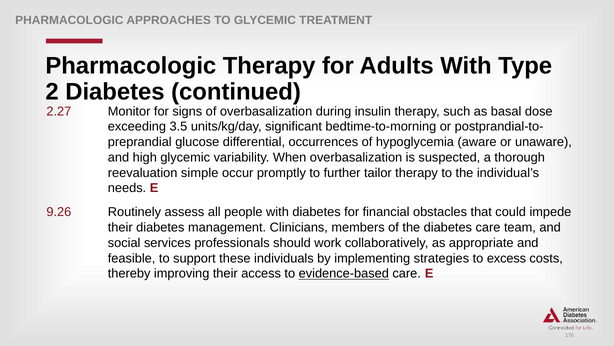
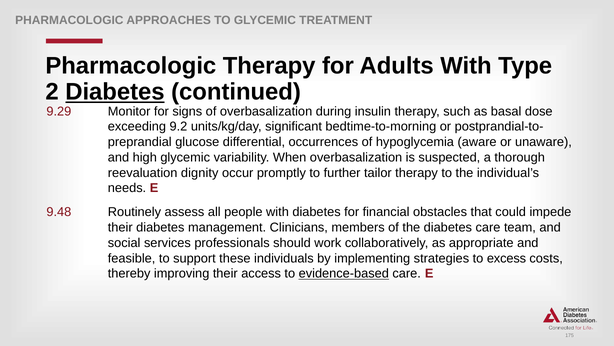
Diabetes at (115, 92) underline: none -> present
2.27: 2.27 -> 9.29
3.5: 3.5 -> 9.2
simple: simple -> dignity
9.26: 9.26 -> 9.48
